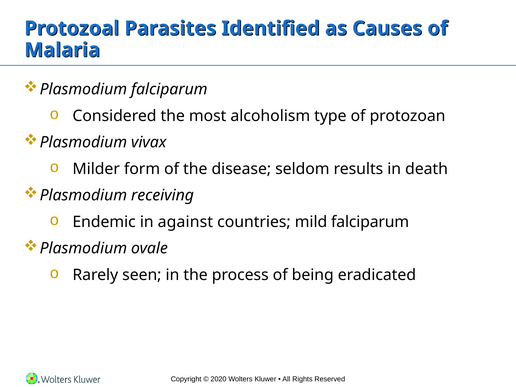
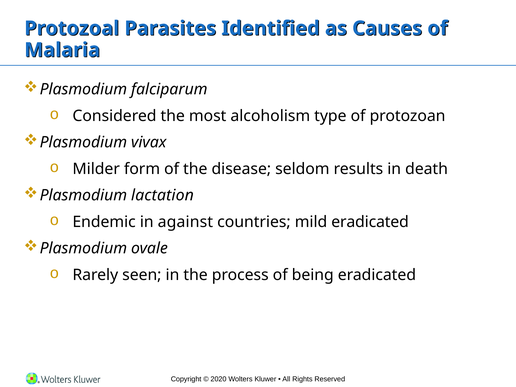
receiving: receiving -> lactation
mild falciparum: falciparum -> eradicated
